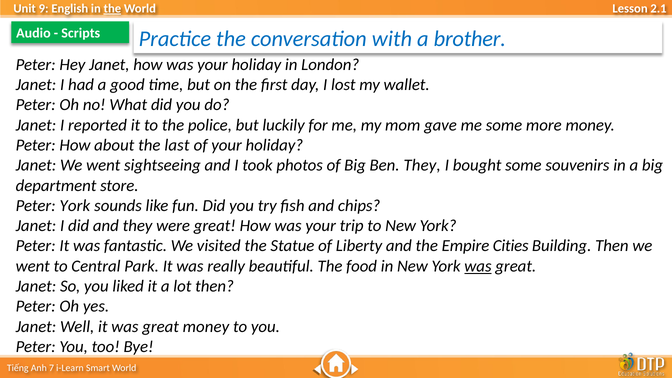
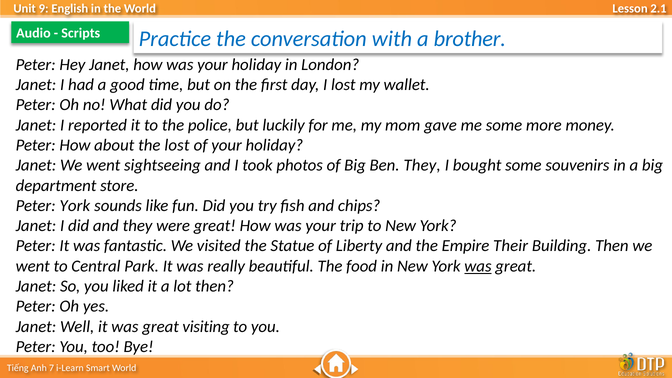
the at (112, 9) underline: present -> none
the last: last -> lost
Cities: Cities -> Their
great money: money -> visiting
